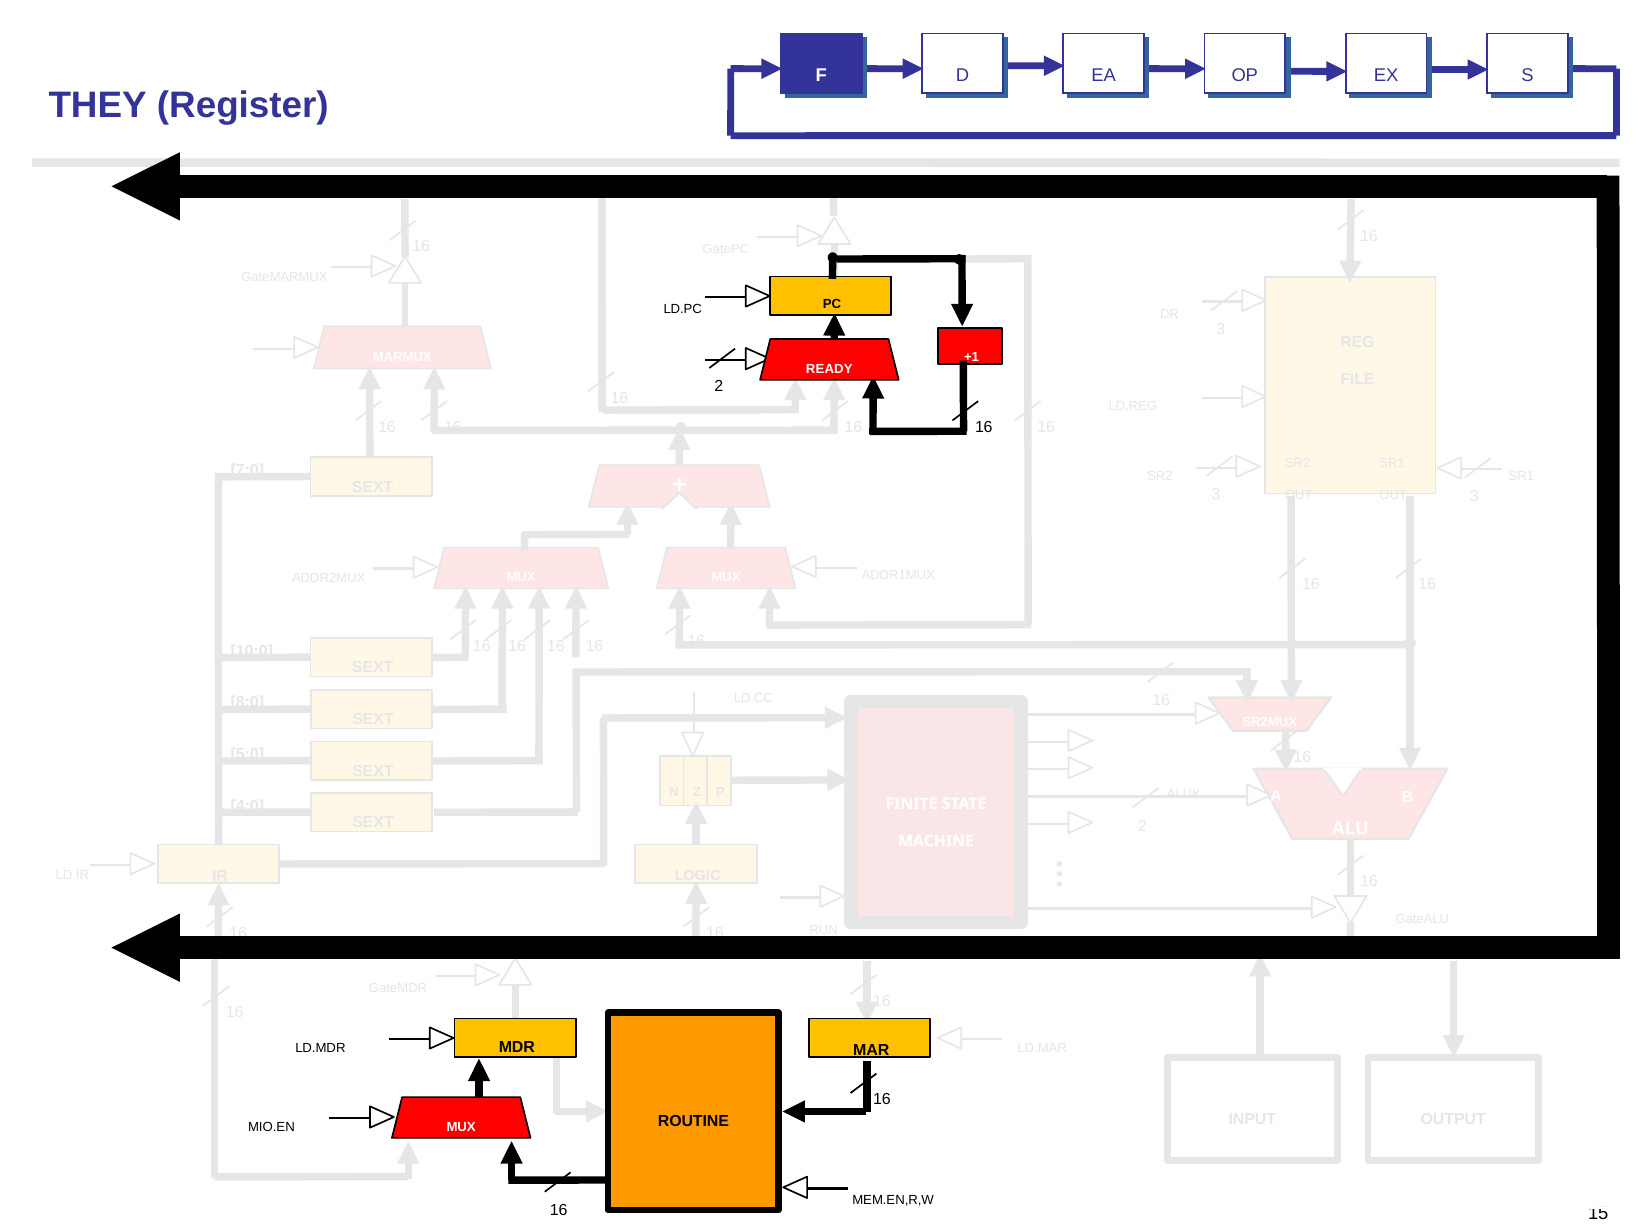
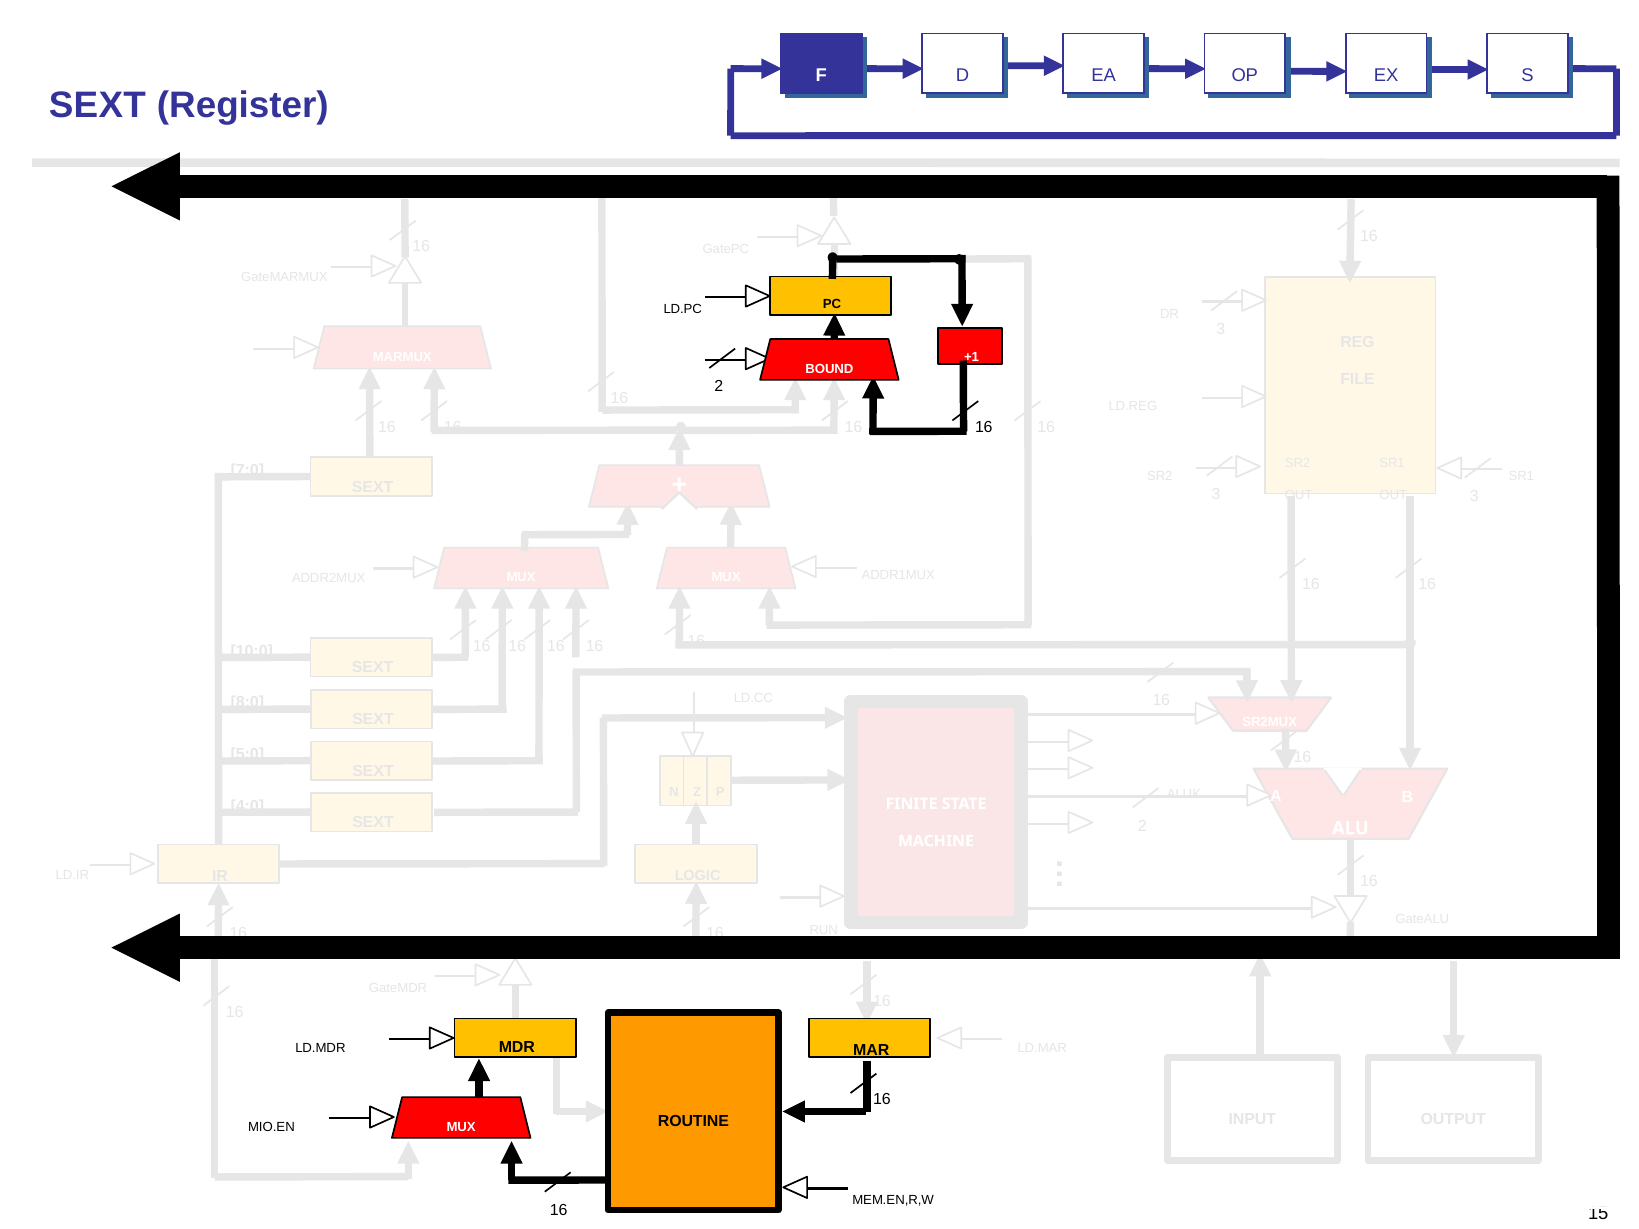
THEY at (98, 105): THEY -> SEXT
READY: READY -> BOUND
